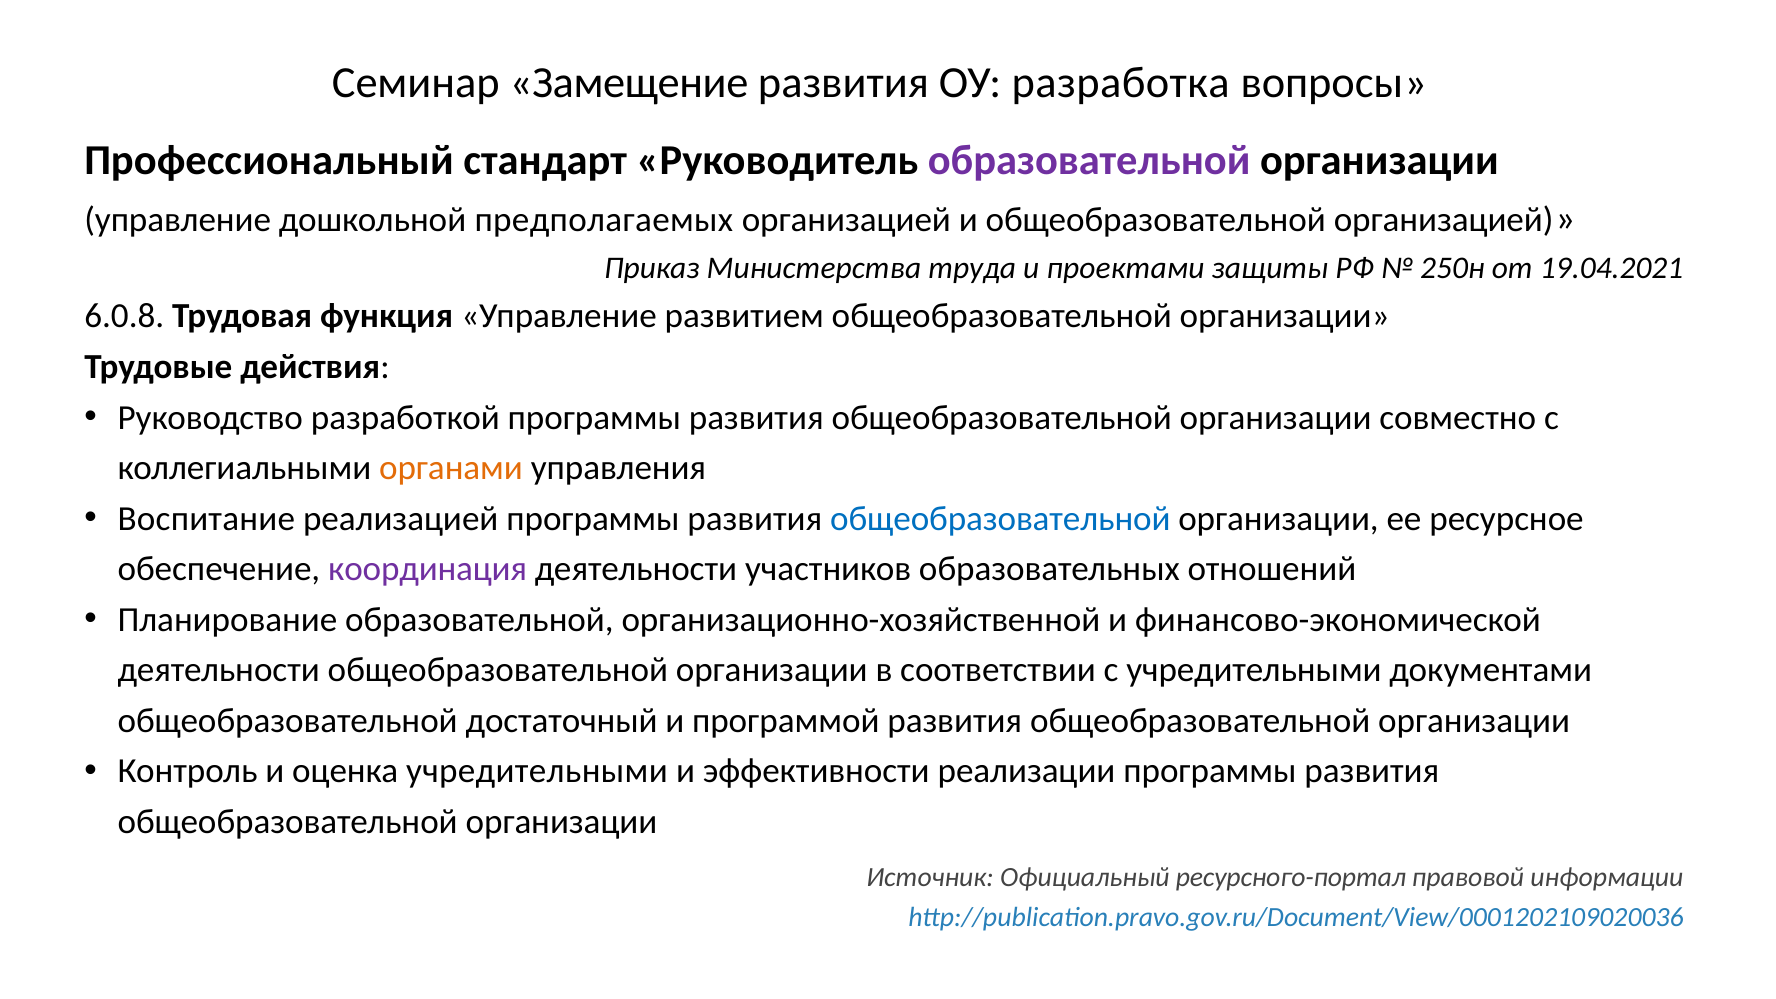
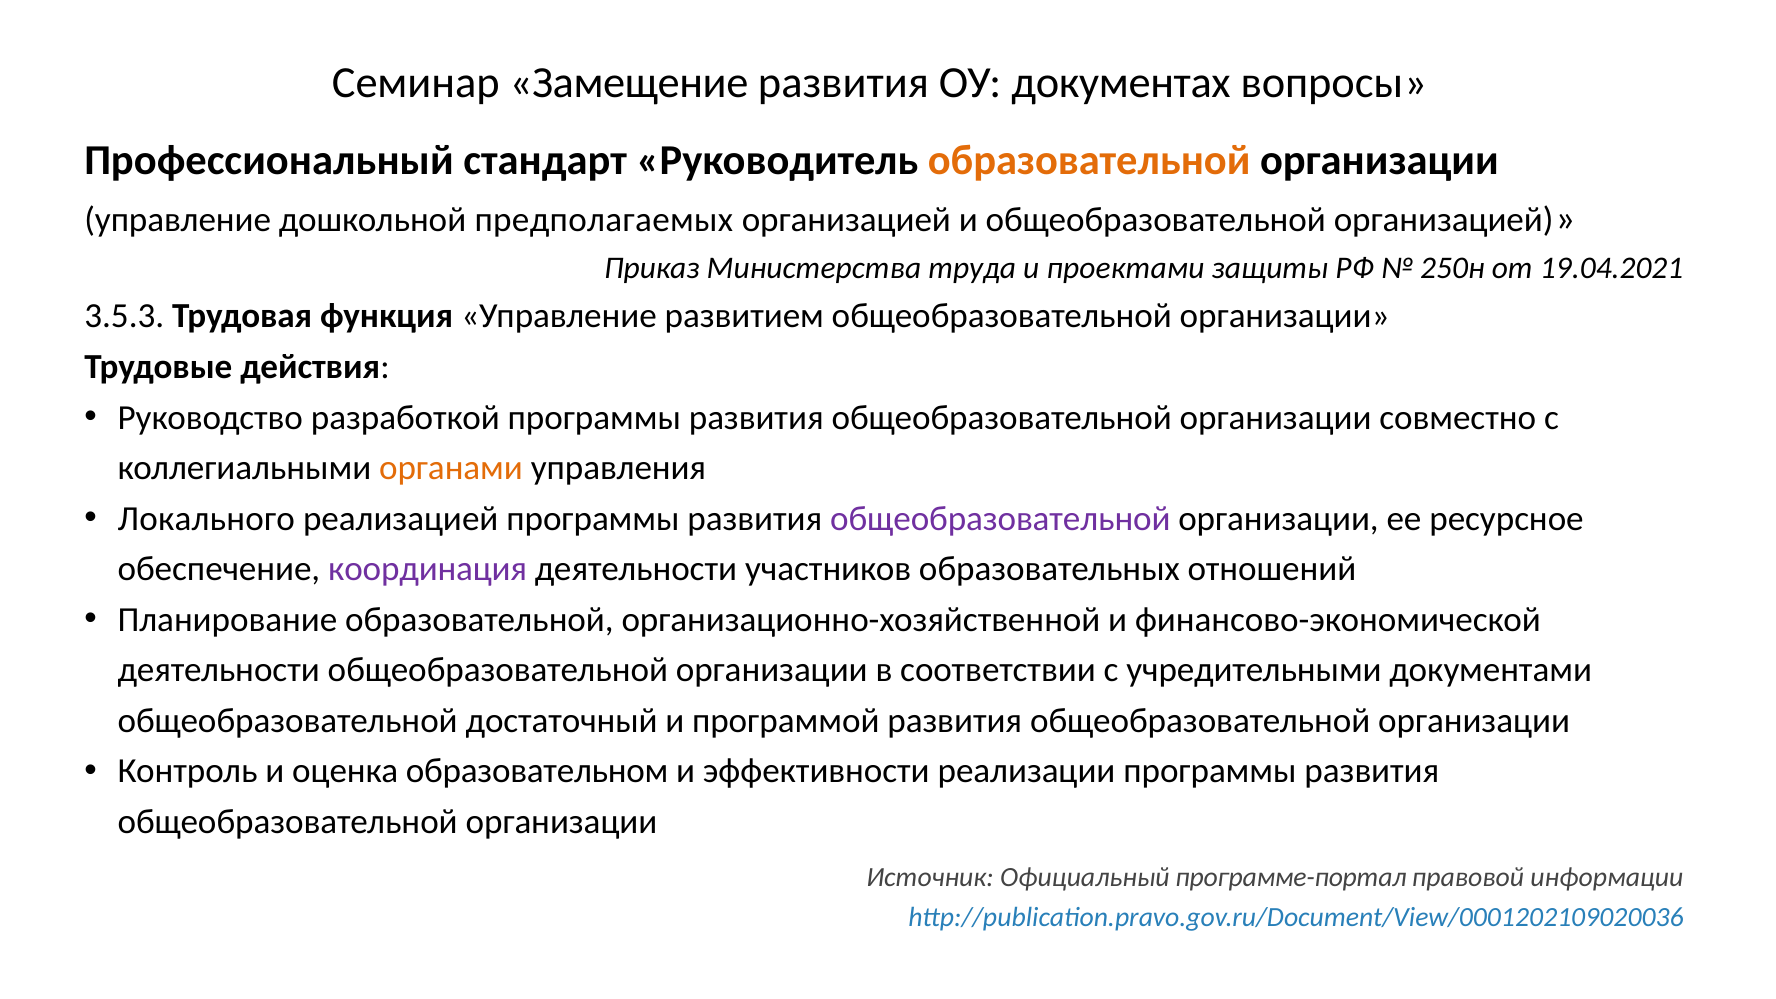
разработка: разработка -> документах
образовательной at (1089, 161) colour: purple -> orange
6.0.8: 6.0.8 -> 3.5.3
Воспитание: Воспитание -> Локального
общеобразовательной at (1000, 519) colour: blue -> purple
оценка учредительными: учредительными -> образовательном
ресурсного-портал: ресурсного-портал -> программе-портал
